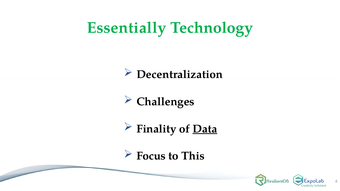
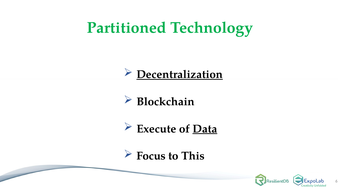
Essentially: Essentially -> Partitioned
Decentralization underline: none -> present
Challenges: Challenges -> Blockchain
Finality: Finality -> Execute
